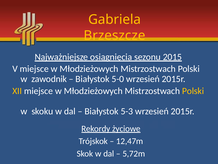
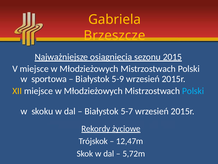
zawodnik: zawodnik -> sportowa
5-0: 5-0 -> 5-9
Polski at (193, 91) colour: yellow -> light blue
5-3: 5-3 -> 5-7
